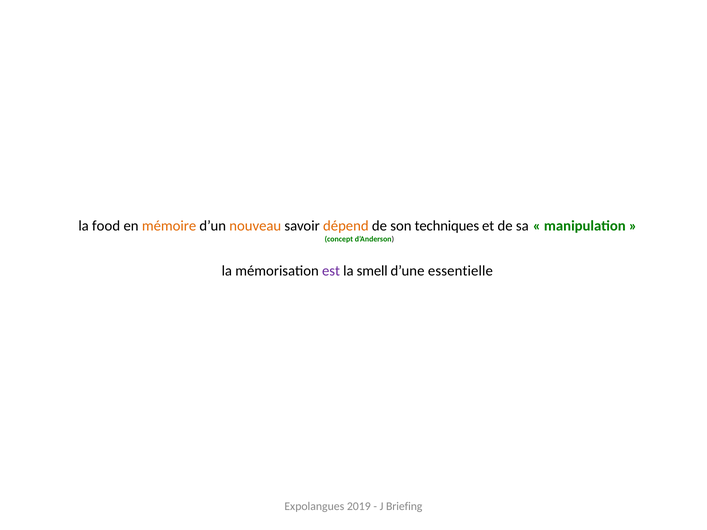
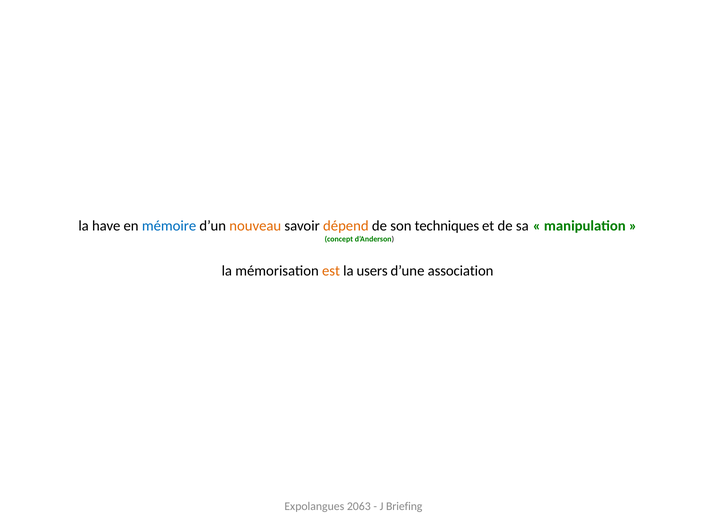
food: food -> have
mémoire colour: orange -> blue
est colour: purple -> orange
smell: smell -> users
essentielle: essentielle -> association
2019: 2019 -> 2063
